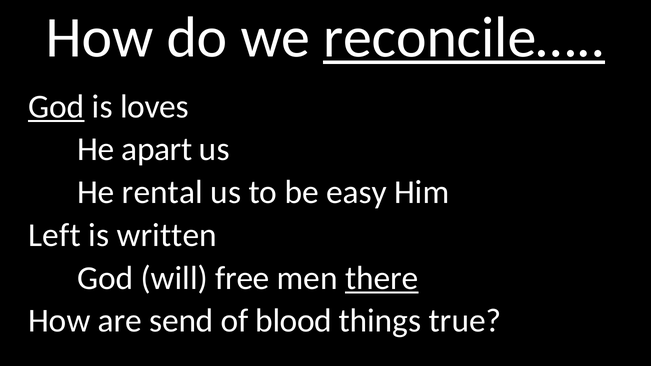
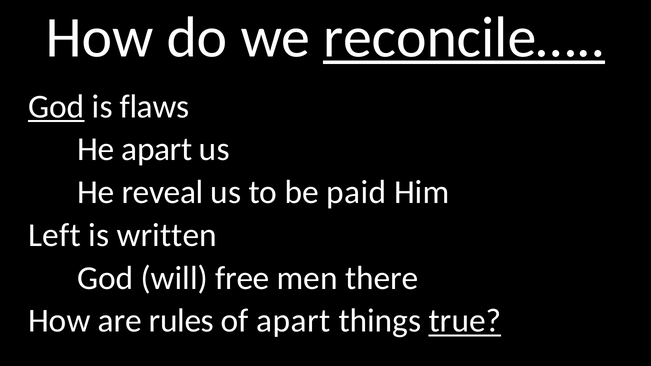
loves: loves -> flaws
rental: rental -> reveal
easy: easy -> paid
there underline: present -> none
send: send -> rules
of blood: blood -> apart
true underline: none -> present
